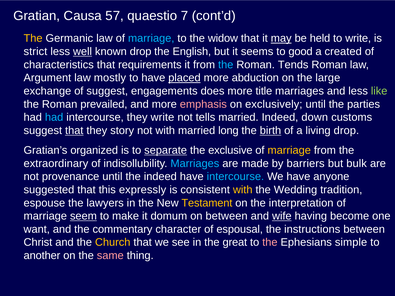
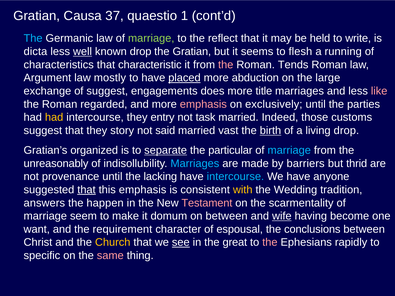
57: 57 -> 37
7: 7 -> 1
The at (33, 38) colour: yellow -> light blue
marriage at (151, 38) colour: light blue -> light green
widow: widow -> reflect
may underline: present -> none
strict: strict -> dicta
the English: English -> Gratian
good: good -> flesh
created: created -> running
requirements: requirements -> characteristic
the at (226, 65) colour: light blue -> pink
like colour: light green -> pink
prevailed: prevailed -> regarded
had at (54, 117) colour: light blue -> yellow
they write: write -> entry
tells: tells -> task
down: down -> those
that at (74, 131) underline: present -> none
not with: with -> said
long: long -> vast
exclusive: exclusive -> particular
marriage at (289, 150) colour: yellow -> light blue
extraordinary: extraordinary -> unreasonably
bulk: bulk -> thrid
the indeed: indeed -> lacking
that at (86, 190) underline: none -> present
this expressly: expressly -> emphasis
espouse: espouse -> answers
lawyers: lawyers -> happen
Testament colour: yellow -> pink
interpretation: interpretation -> scarmentality
seem underline: present -> none
commentary: commentary -> requirement
instructions: instructions -> conclusions
see underline: none -> present
simple: simple -> rapidly
another: another -> specific
